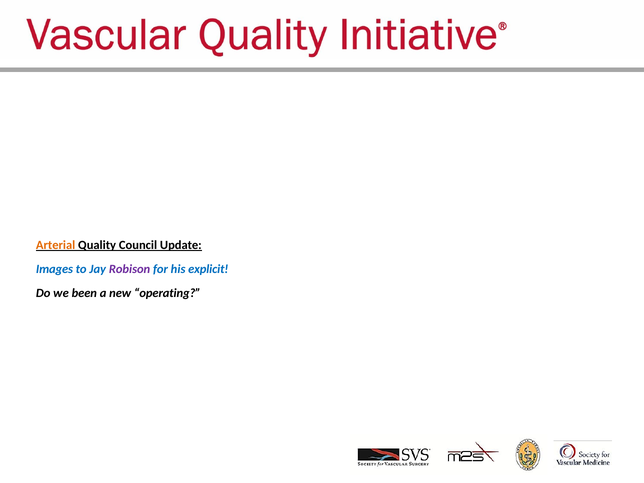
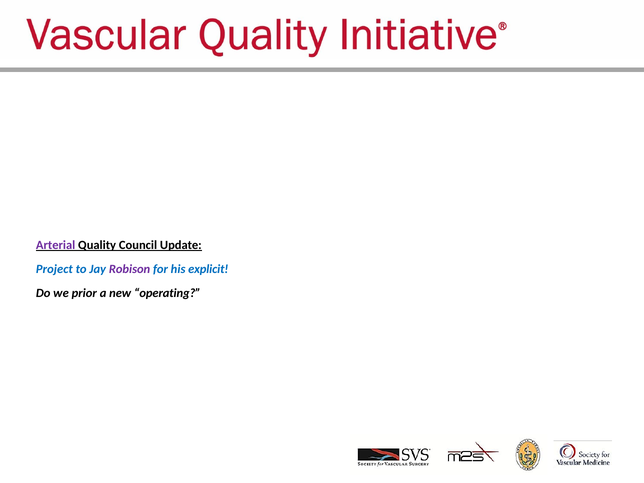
Arterial colour: orange -> purple
Images: Images -> Project
been: been -> prior
